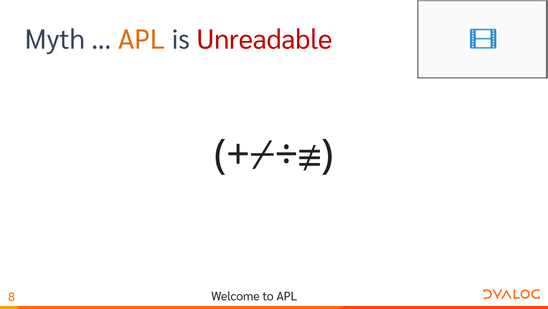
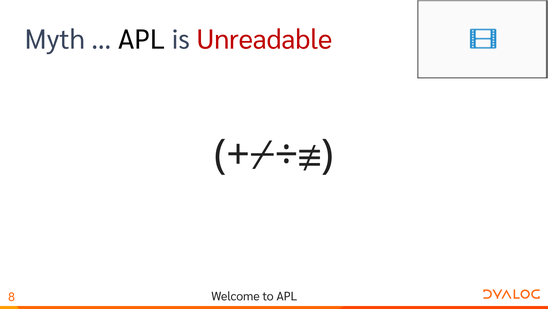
APL at (142, 40) colour: orange -> black
